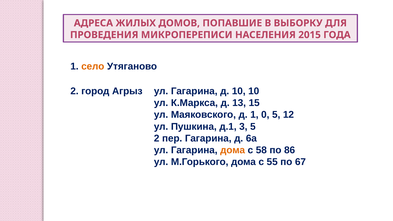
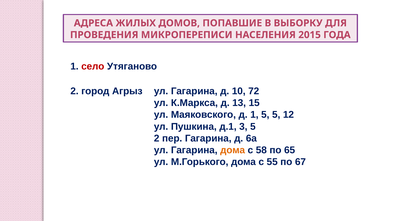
село colour: orange -> red
10 10: 10 -> 72
1 0: 0 -> 5
86: 86 -> 65
